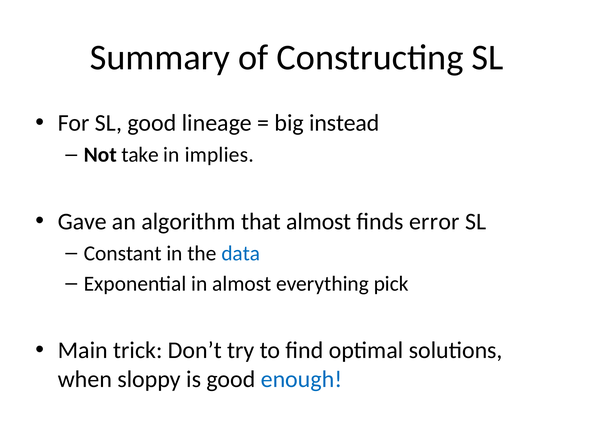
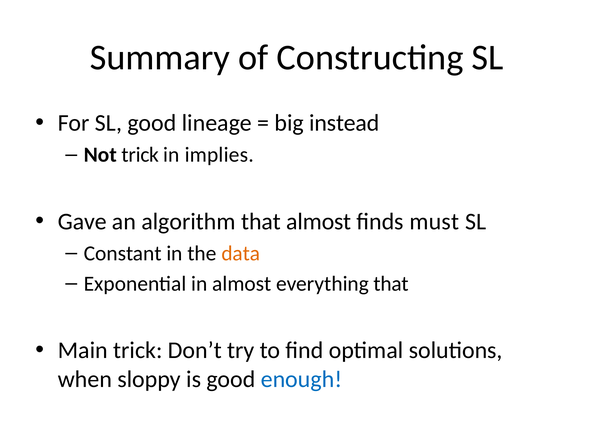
Not take: take -> trick
error: error -> must
data colour: blue -> orange
everything pick: pick -> that
